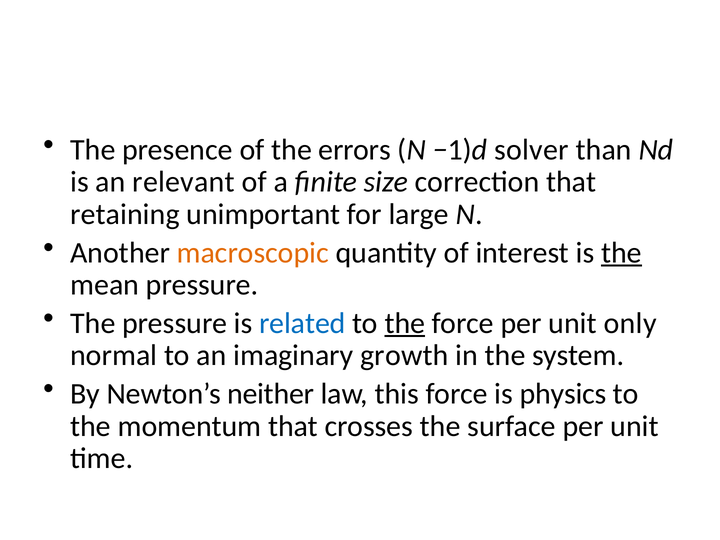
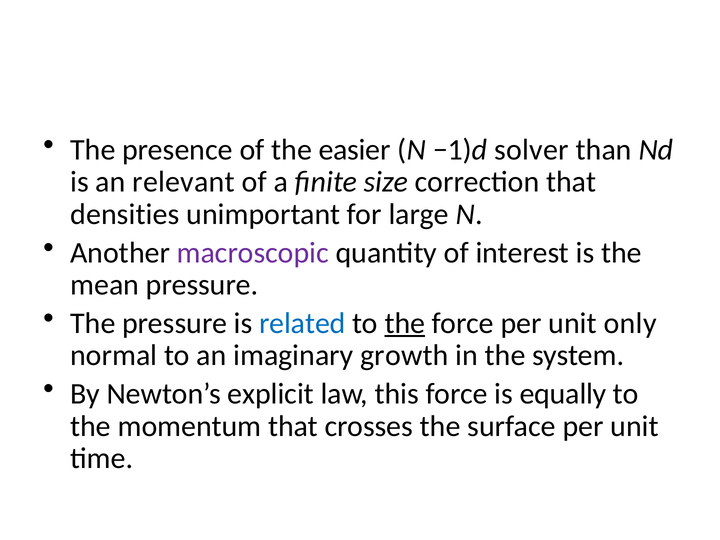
errors: errors -> easier
retaining: retaining -> densities
macroscopic colour: orange -> purple
the at (621, 253) underline: present -> none
neither: neither -> explicit
physics: physics -> equally
